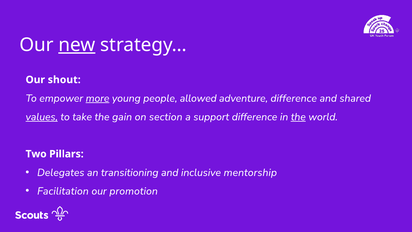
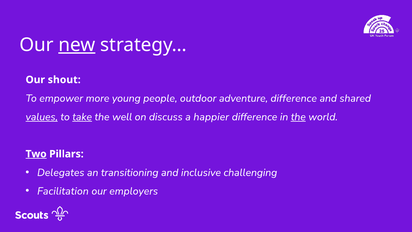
more underline: present -> none
allowed: allowed -> outdoor
take underline: none -> present
gain: gain -> well
section: section -> discuss
support: support -> happier
Two underline: none -> present
mentorship: mentorship -> challenging
promotion: promotion -> employers
